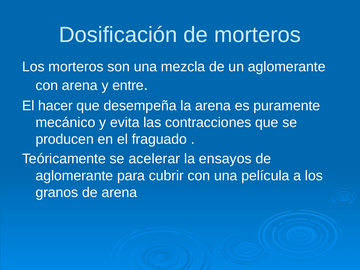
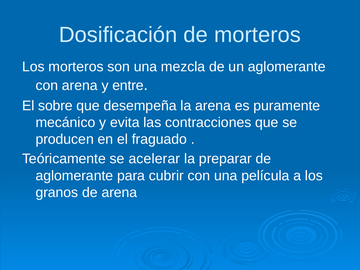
hacer: hacer -> sobre
ensayos: ensayos -> preparar
